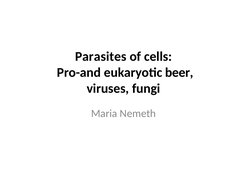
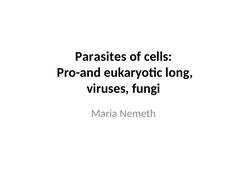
beer: beer -> long
